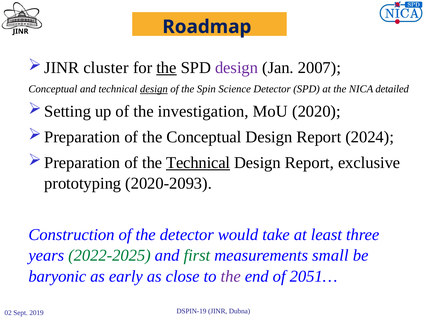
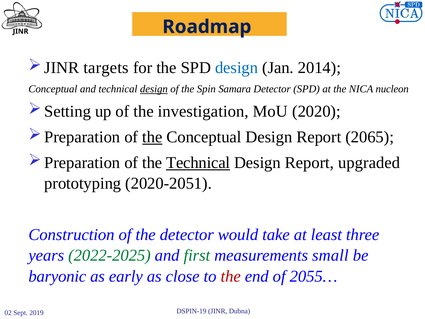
cluster: cluster -> targets
the at (166, 68) underline: present -> none
design at (237, 68) colour: purple -> blue
2007: 2007 -> 2014
Science: Science -> Samara
detailed: detailed -> nucleon
the at (152, 137) underline: none -> present
2024: 2024 -> 2065
exclusive: exclusive -> upgraded
2020-2093: 2020-2093 -> 2020-2051
the at (231, 276) colour: purple -> red
2051…: 2051… -> 2055…
